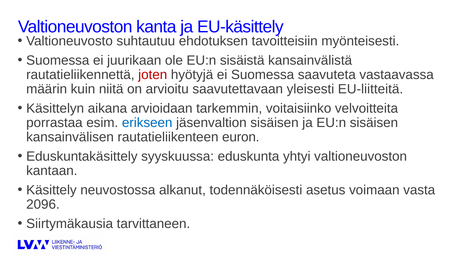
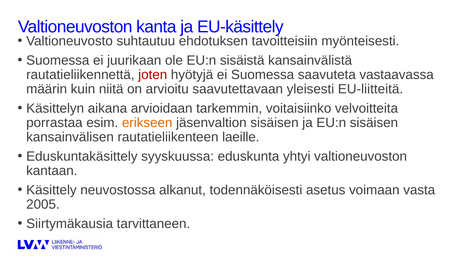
erikseen colour: blue -> orange
euron: euron -> laeille
2096: 2096 -> 2005
